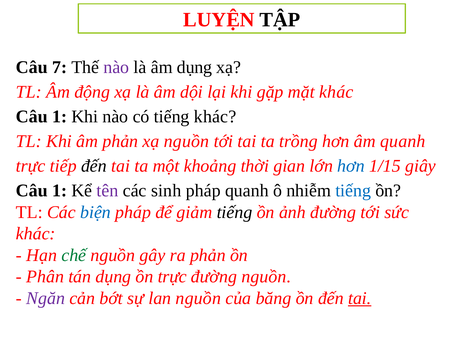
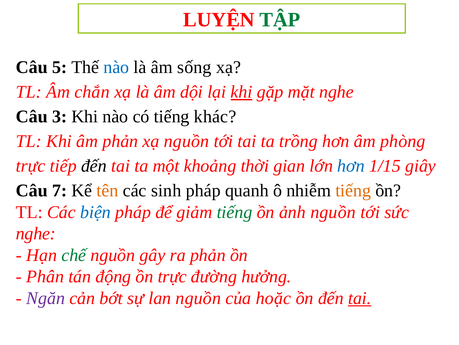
TẬP colour: black -> green
7: 7 -> 5
nào at (116, 67) colour: purple -> blue
âm dụng: dụng -> sống
động: động -> chắn
khi at (241, 92) underline: none -> present
mặt khác: khác -> nghe
1 at (60, 116): 1 -> 3
âm quanh: quanh -> phòng
1 at (60, 190): 1 -> 7
tên colour: purple -> orange
tiếng at (353, 190) colour: blue -> orange
tiếng at (235, 212) colour: black -> green
ảnh đường: đường -> nguồn
khác at (36, 233): khác -> nghe
tán dụng: dụng -> động
đường nguồn: nguồn -> hưởng
băng: băng -> hoặc
